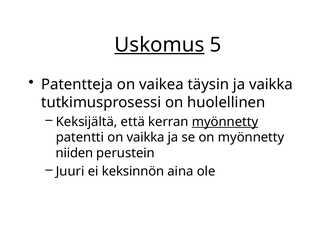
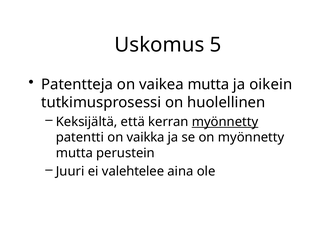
Uskomus underline: present -> none
vaikea täysin: täysin -> mutta
ja vaikka: vaikka -> oikein
niiden at (74, 153): niiden -> mutta
keksinnön: keksinnön -> valehtelee
